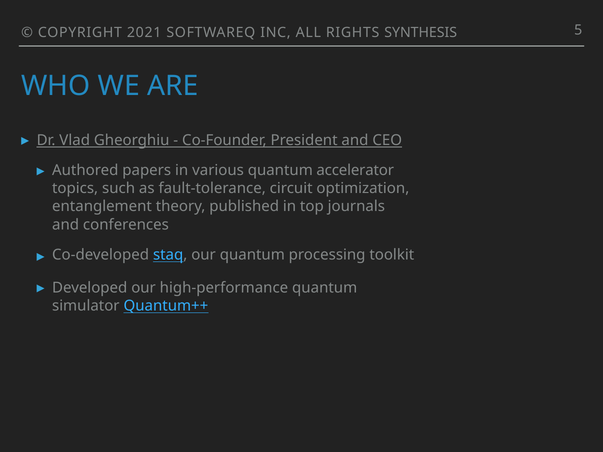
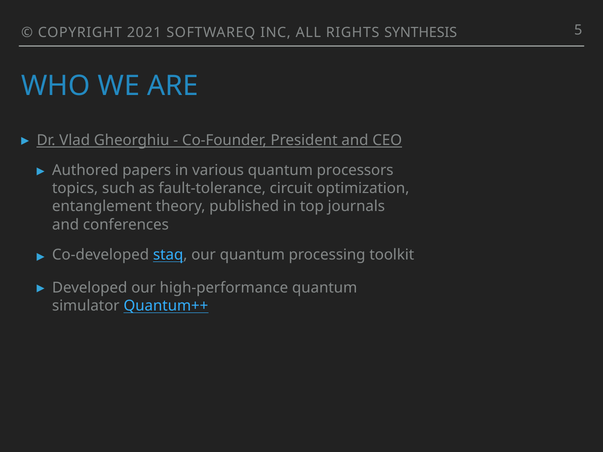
accelerator: accelerator -> processors
